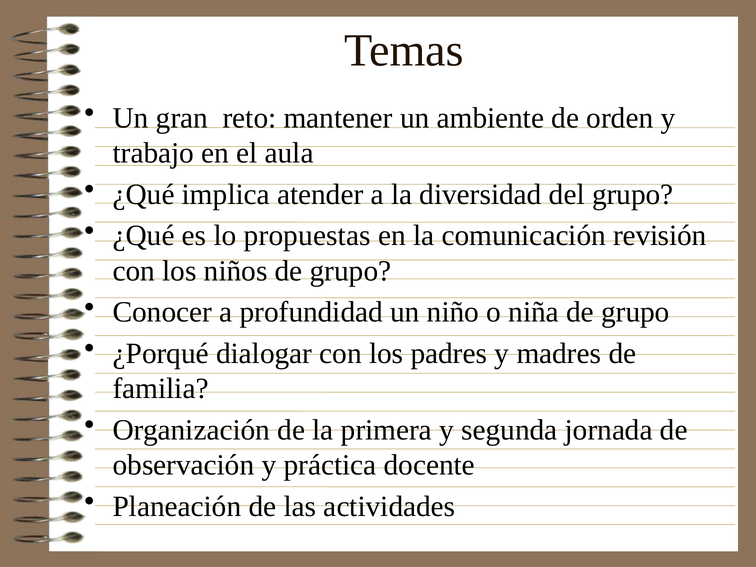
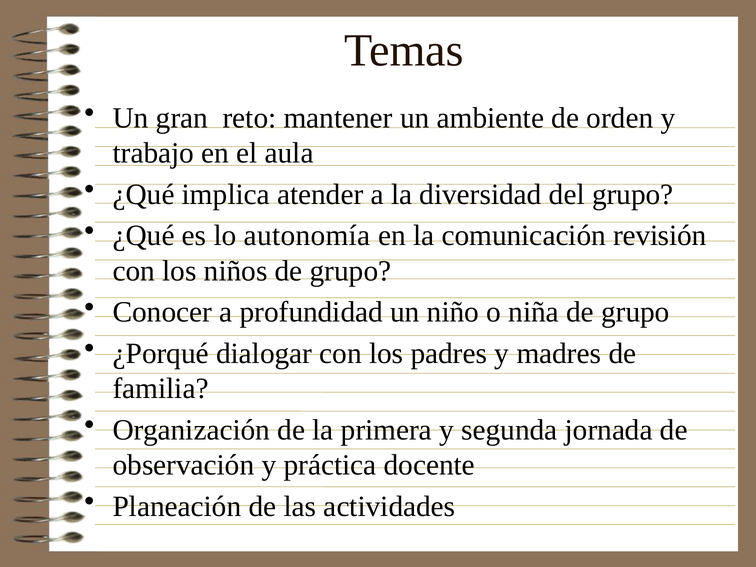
propuestas: propuestas -> autonomía
